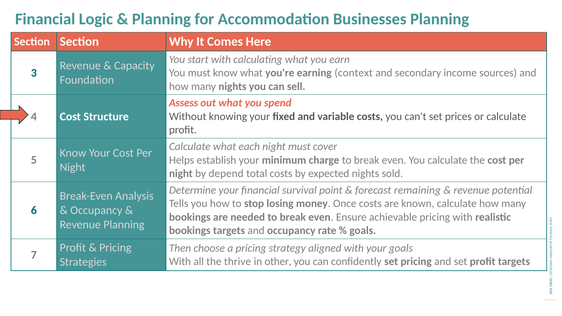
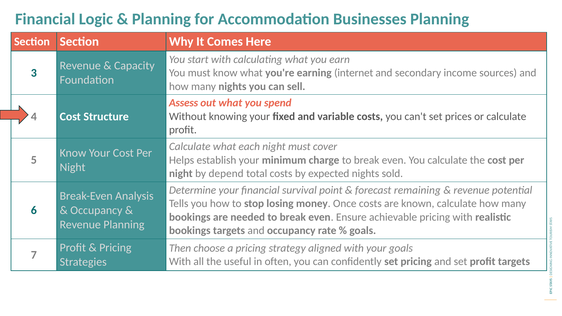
context: context -> internet
thrive: thrive -> useful
other: other -> often
